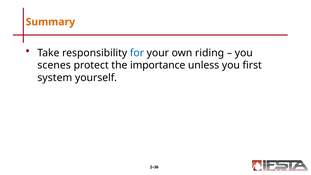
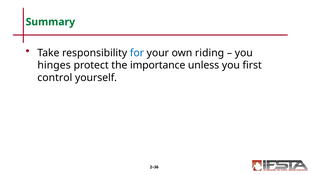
Summary colour: orange -> green
scenes: scenes -> hinges
system: system -> control
